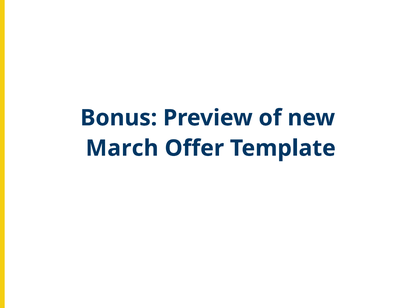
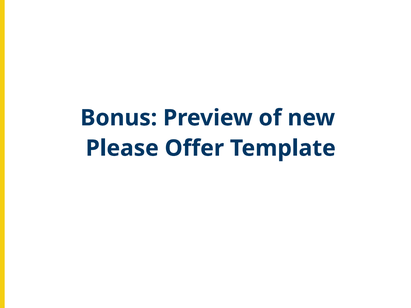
March: March -> Please
